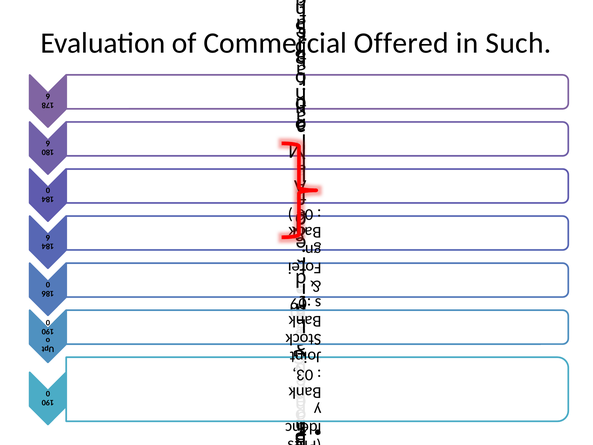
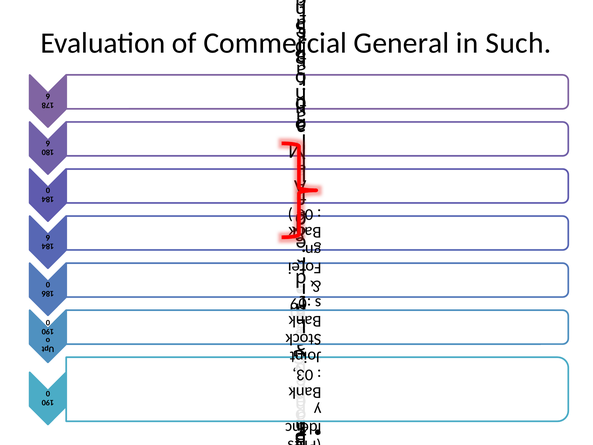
Offered: Offered -> General
